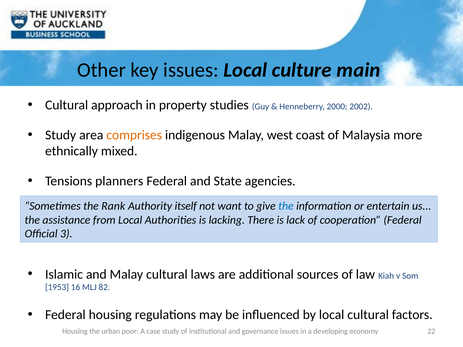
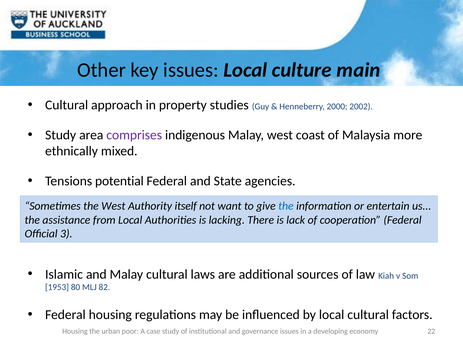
comprises colour: orange -> purple
planners: planners -> potential
the Rank: Rank -> West
16: 16 -> 80
